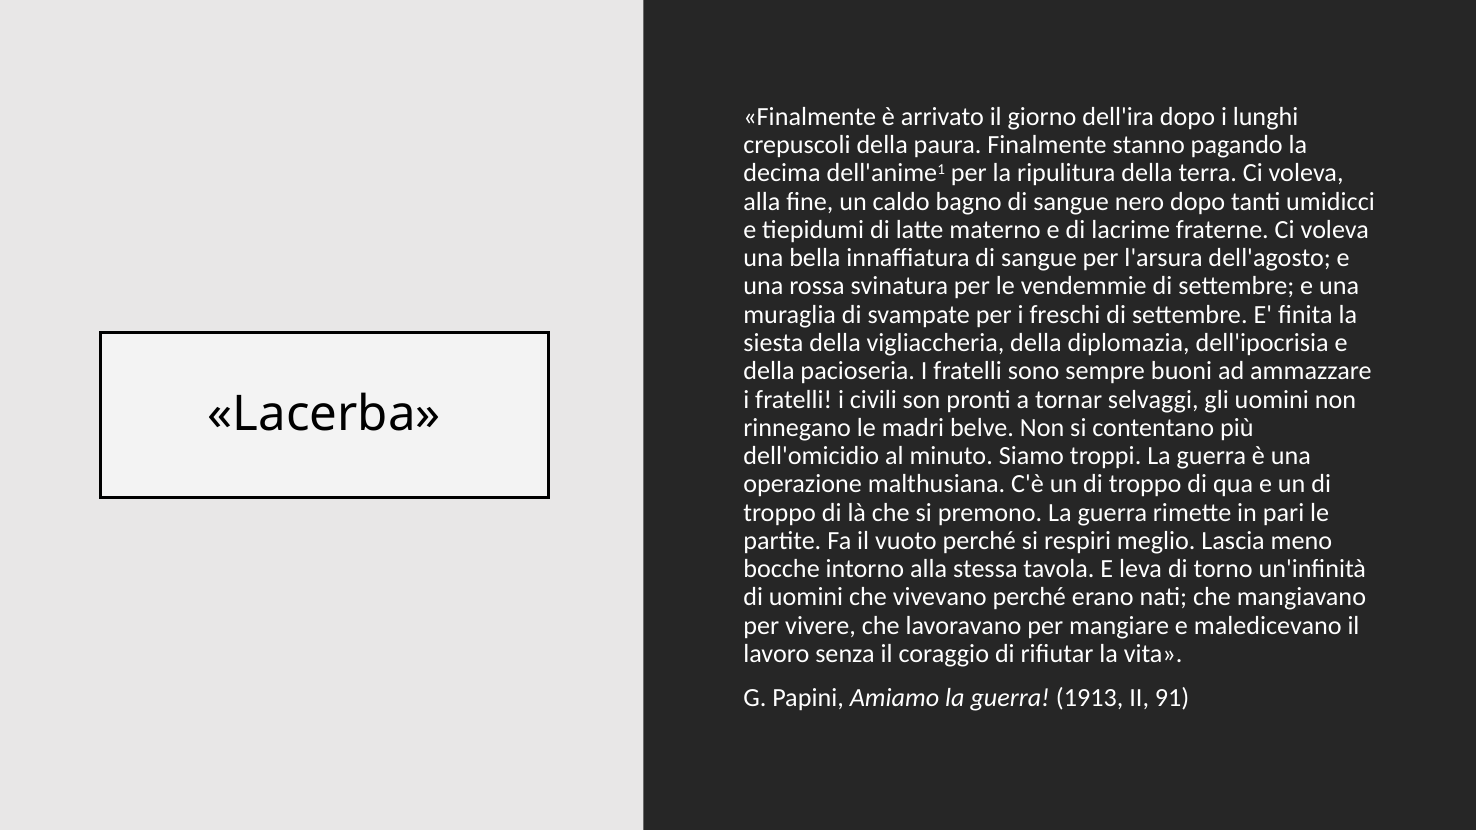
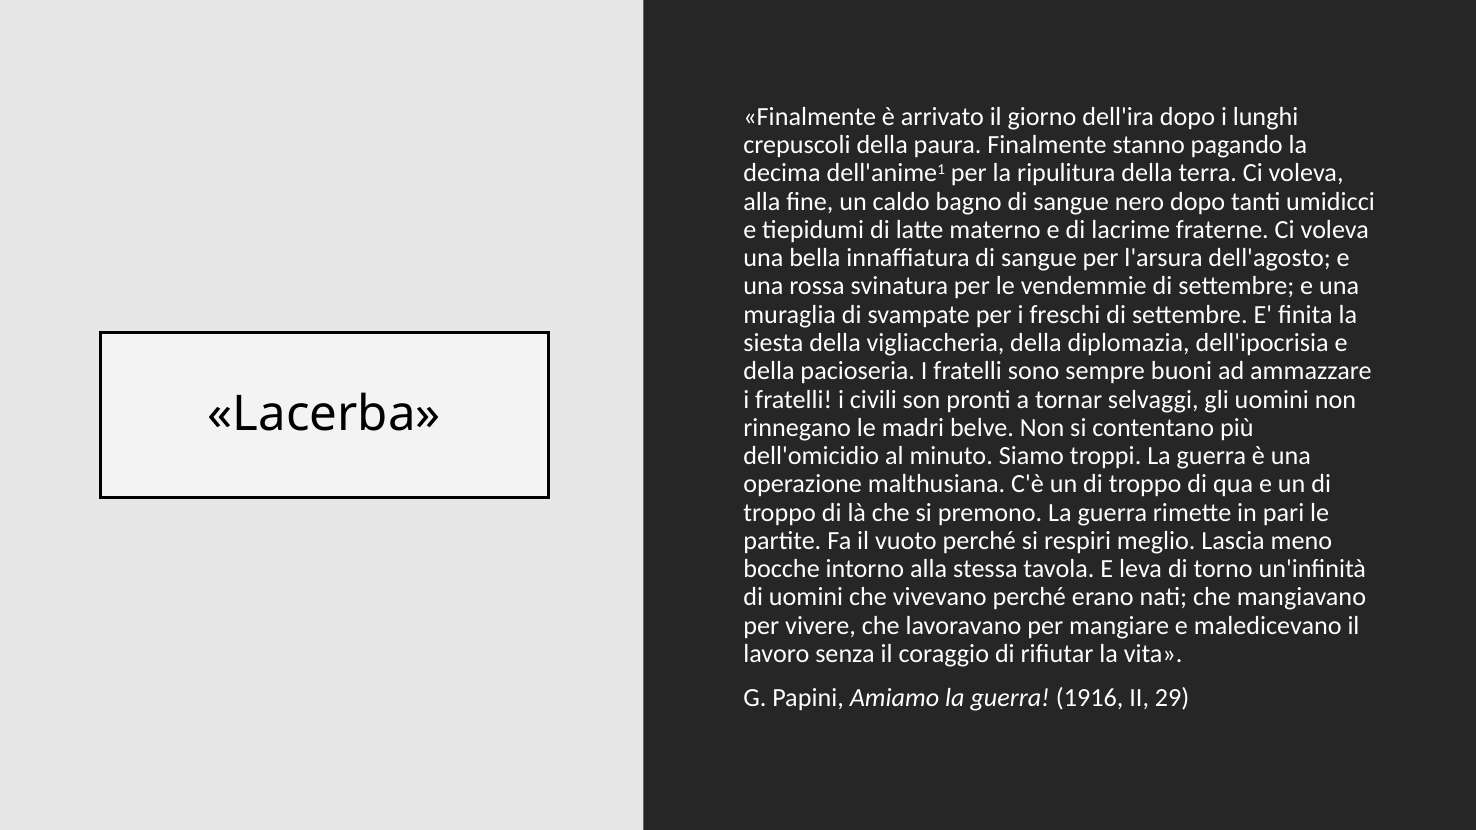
1913: 1913 -> 1916
91: 91 -> 29
